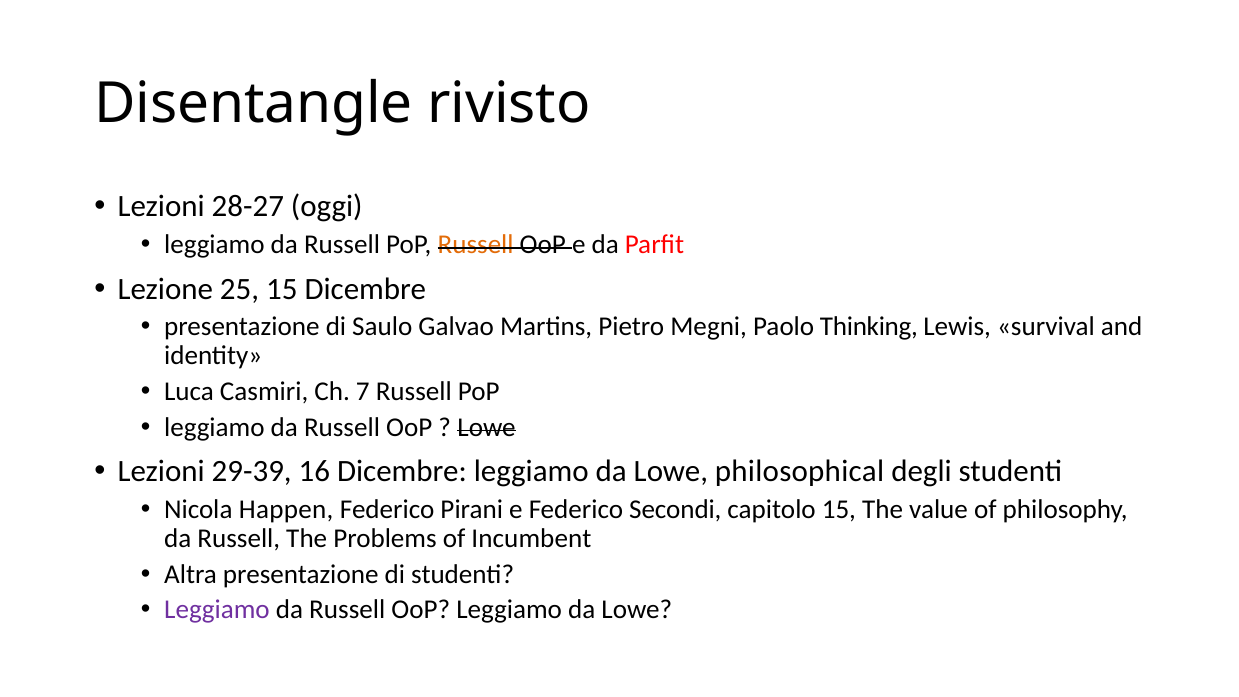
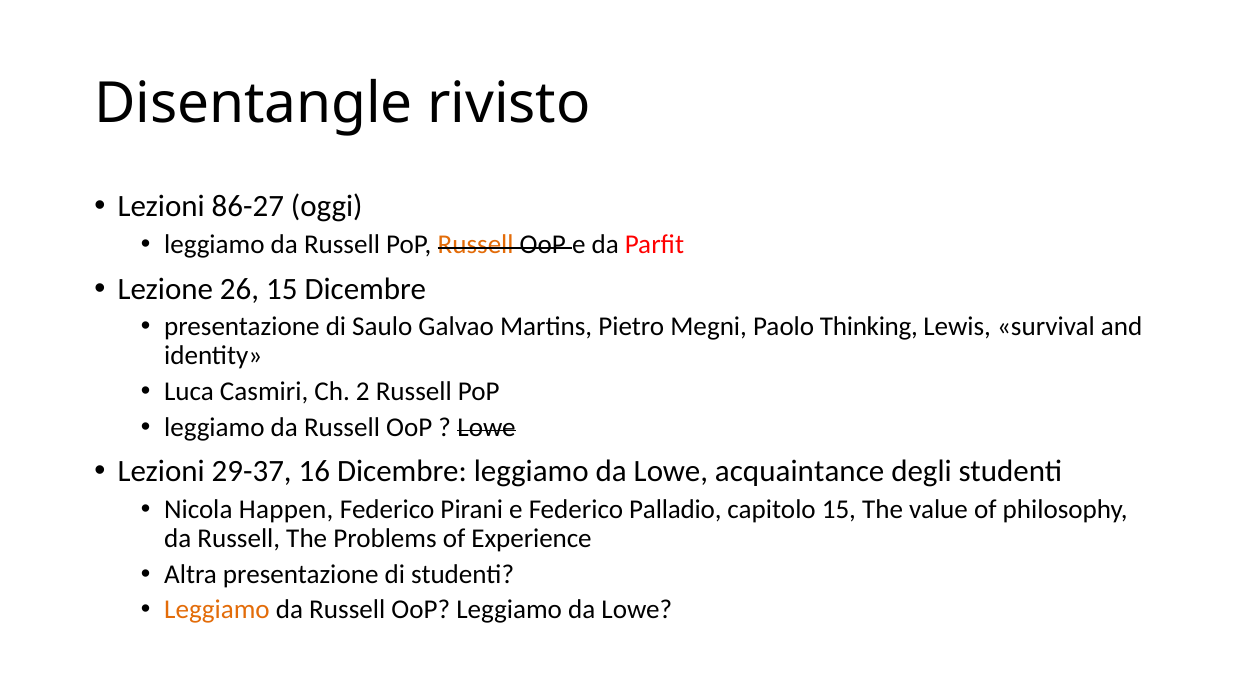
28-27: 28-27 -> 86-27
25: 25 -> 26
7: 7 -> 2
29-39: 29-39 -> 29-37
philosophical: philosophical -> acquaintance
Secondi: Secondi -> Palladio
Incumbent: Incumbent -> Experience
Leggiamo at (217, 610) colour: purple -> orange
